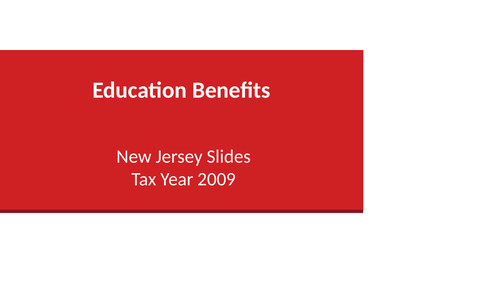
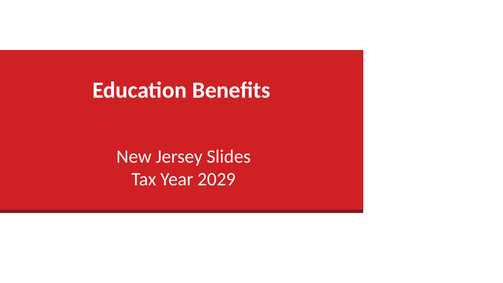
2009: 2009 -> 2029
